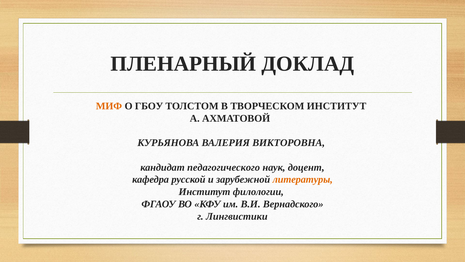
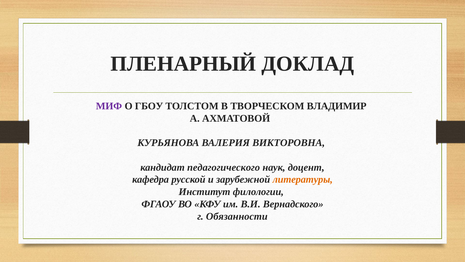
МИФ colour: orange -> purple
ТВОРЧЕСКОМ ИНСТИТУТ: ИНСТИТУТ -> ВЛАДИМИР
Лингвистики: Лингвистики -> Обязанности
